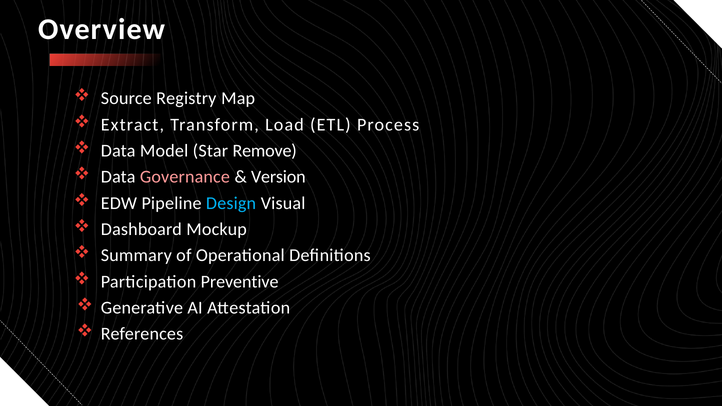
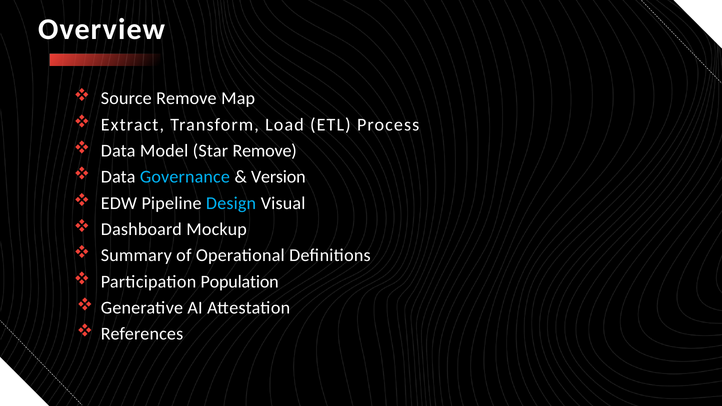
Source Registry: Registry -> Remove
Governance colour: pink -> light blue
Preventive: Preventive -> Population
